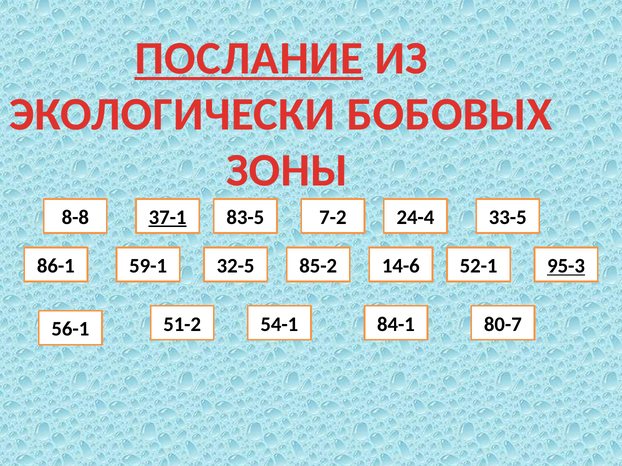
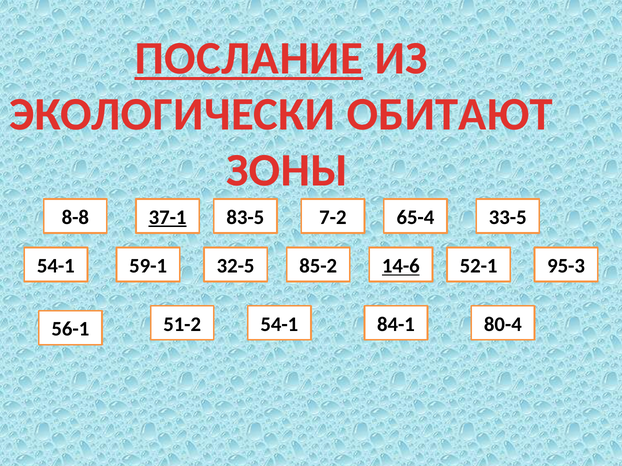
БОБОВЫХ: БОБОВЫХ -> ОБИТАЮТ
24-4: 24-4 -> 65-4
86-1 at (56, 266): 86-1 -> 54-1
14-6 underline: none -> present
95-3 underline: present -> none
80-7: 80-7 -> 80-4
